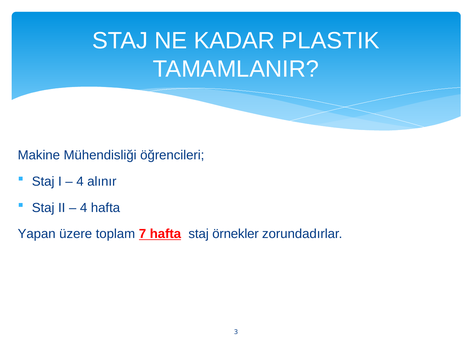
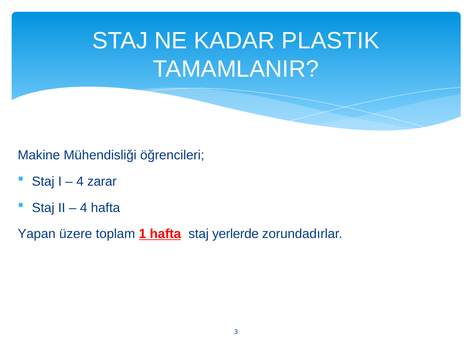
alınır: alınır -> zarar
7: 7 -> 1
örnekler: örnekler -> yerlerde
